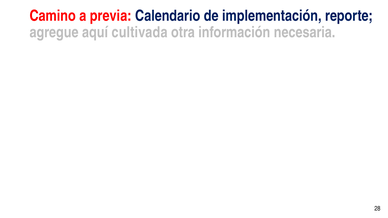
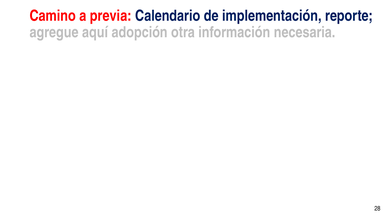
cultivada: cultivada -> adopción
